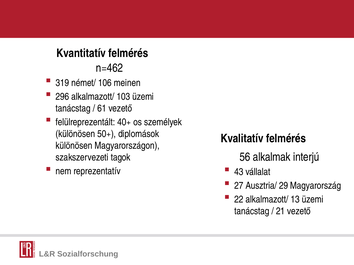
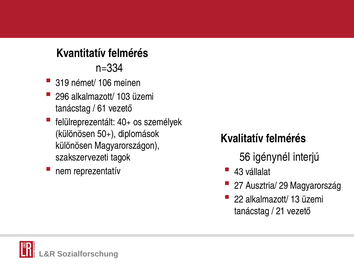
n=462: n=462 -> n=334
alkalmak: alkalmak -> igénynél
